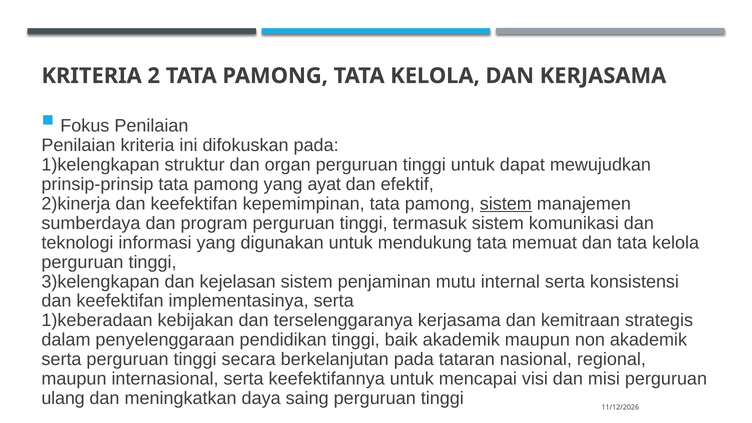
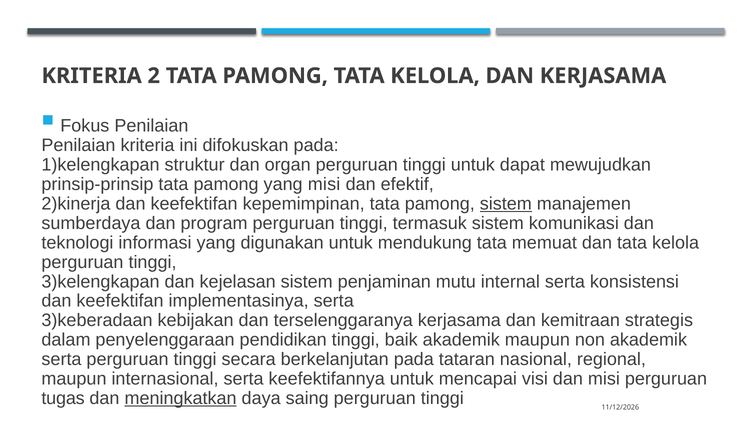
yang ayat: ayat -> misi
1)keberadaan: 1)keberadaan -> 3)keberadaan
ulang: ulang -> tugas
meningkatkan underline: none -> present
